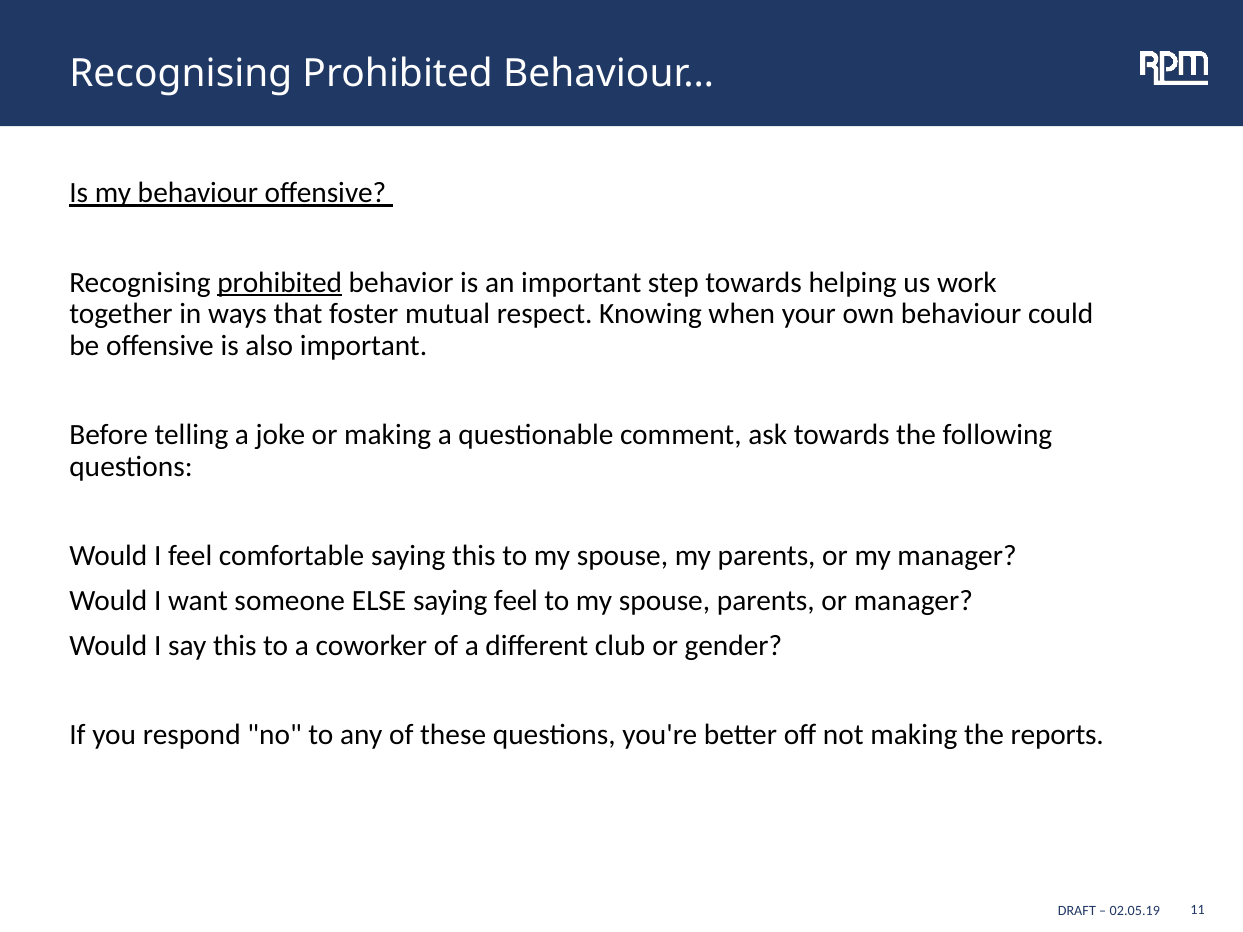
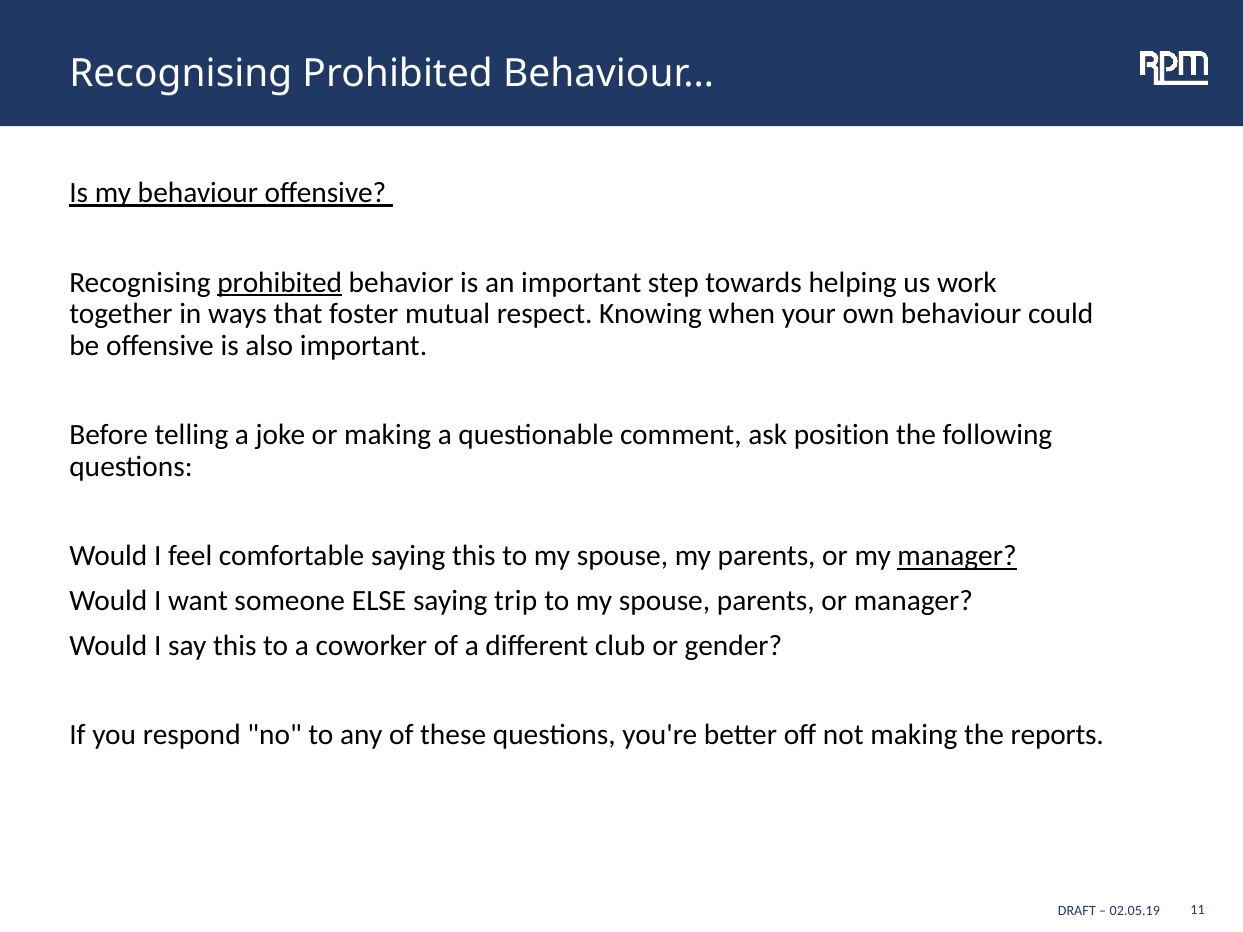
ask towards: towards -> position
manager at (957, 556) underline: none -> present
saying feel: feel -> trip
